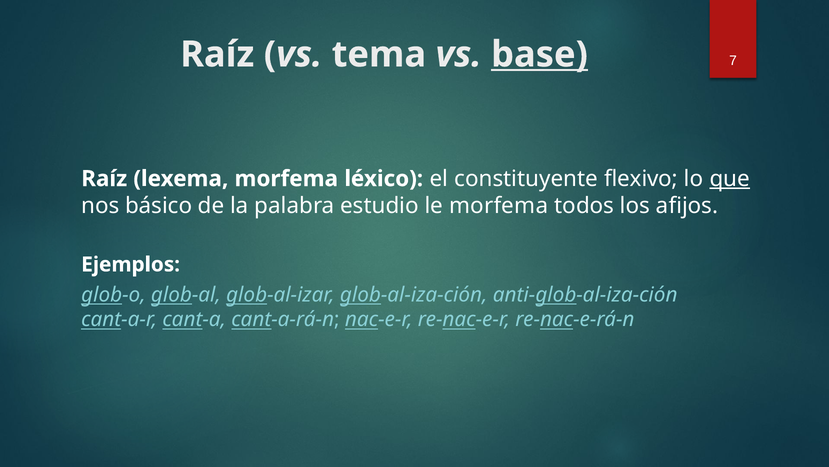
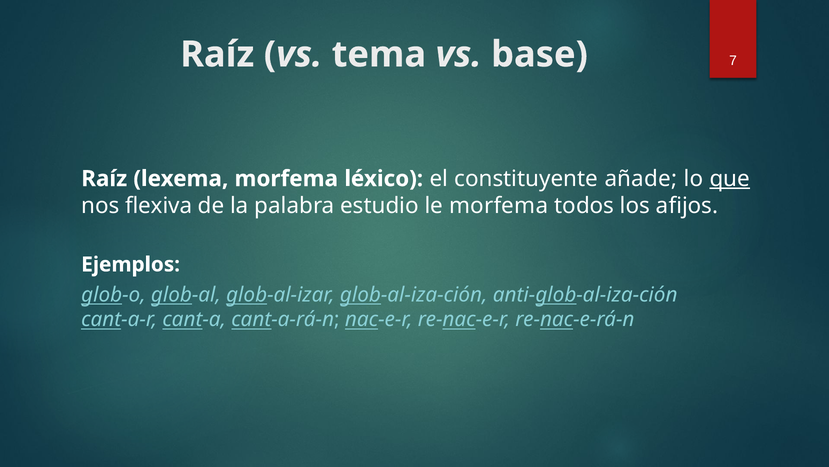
base underline: present -> none
flexivo: flexivo -> añade
básico: básico -> flexiva
